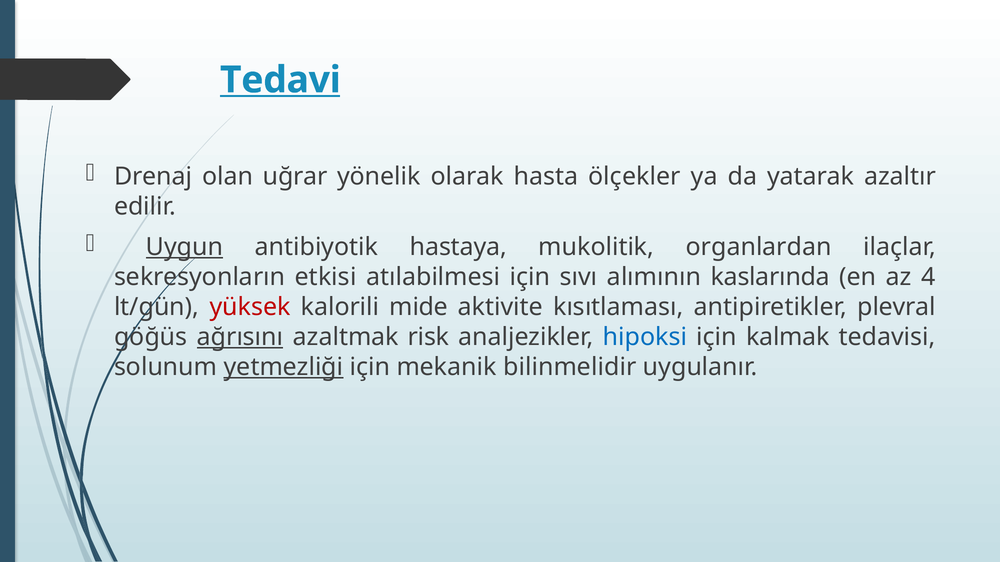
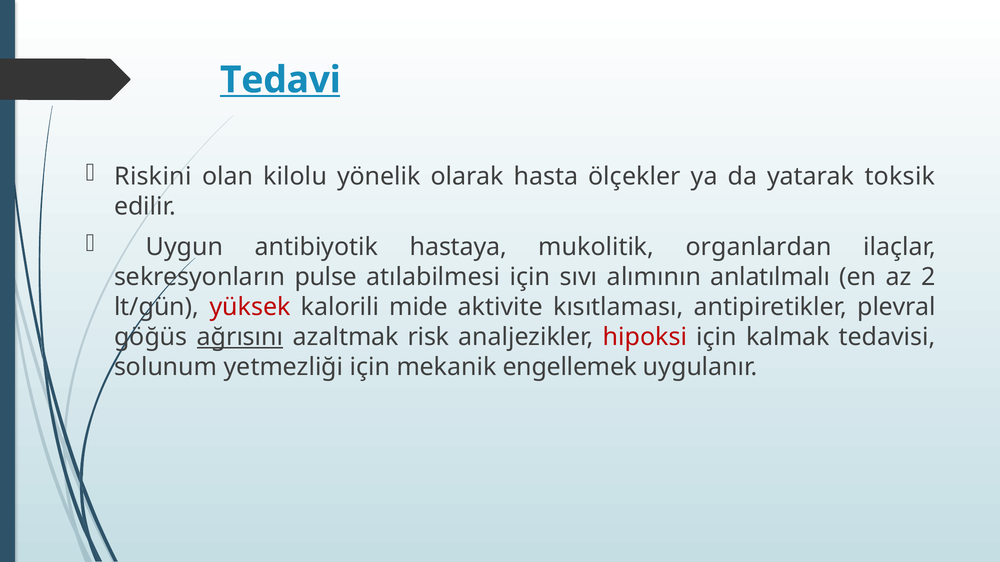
Drenaj: Drenaj -> Riskini
uğrar: uğrar -> kilolu
azaltır: azaltır -> toksik
Uygun underline: present -> none
etkisi: etkisi -> pulse
kaslarında: kaslarında -> anlatılmalı
4: 4 -> 2
hipoksi colour: blue -> red
yetmezliği underline: present -> none
bilinmelidir: bilinmelidir -> engellemek
